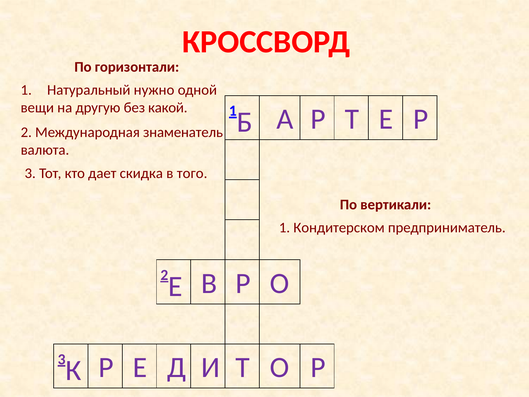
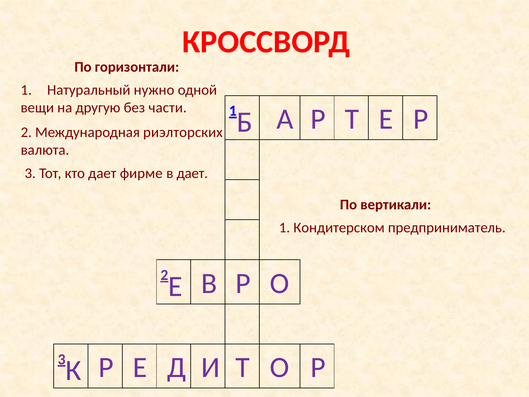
какой: какой -> части
знаменатель: знаменатель -> риэлторских
скидка: скидка -> фирме
в того: того -> дает
